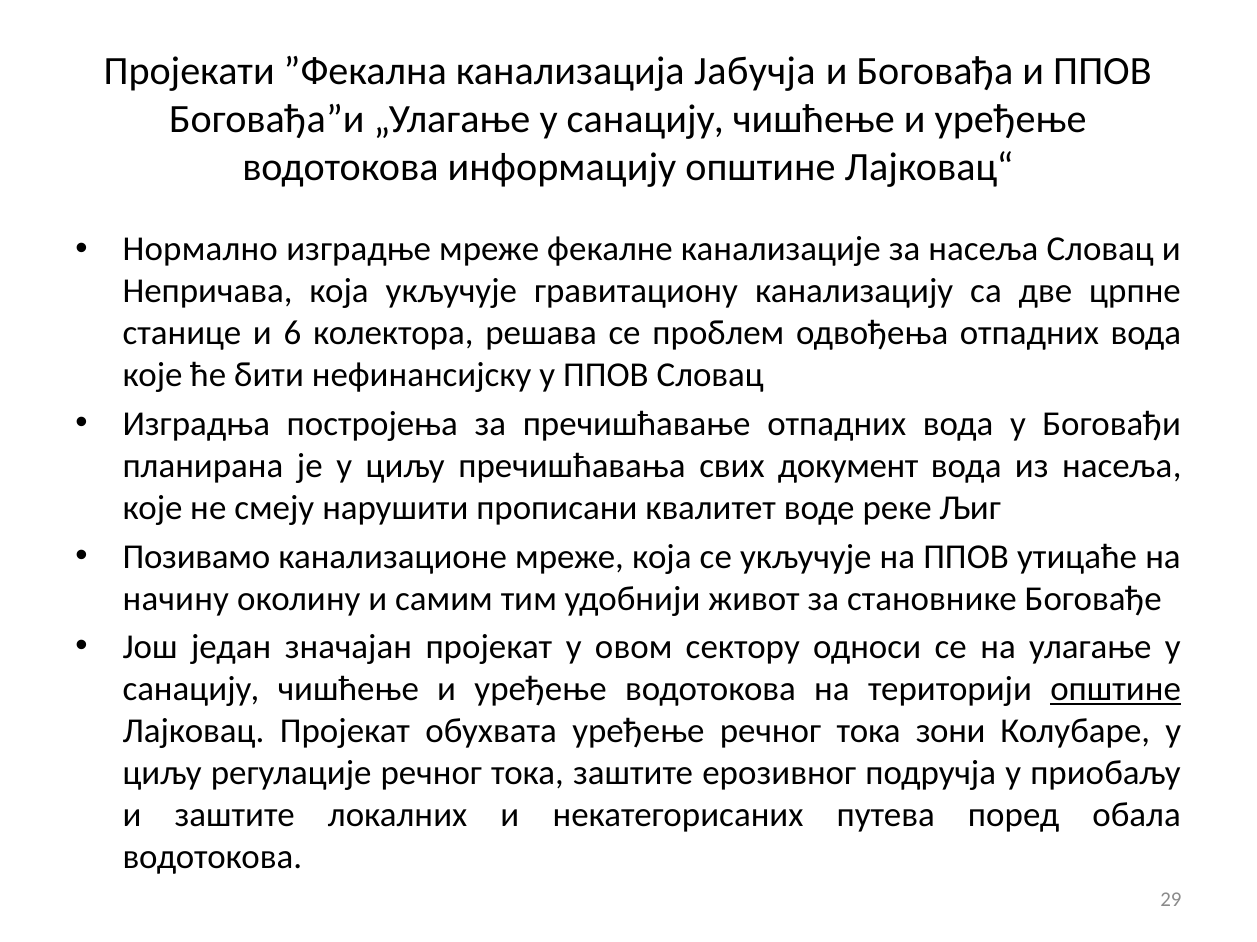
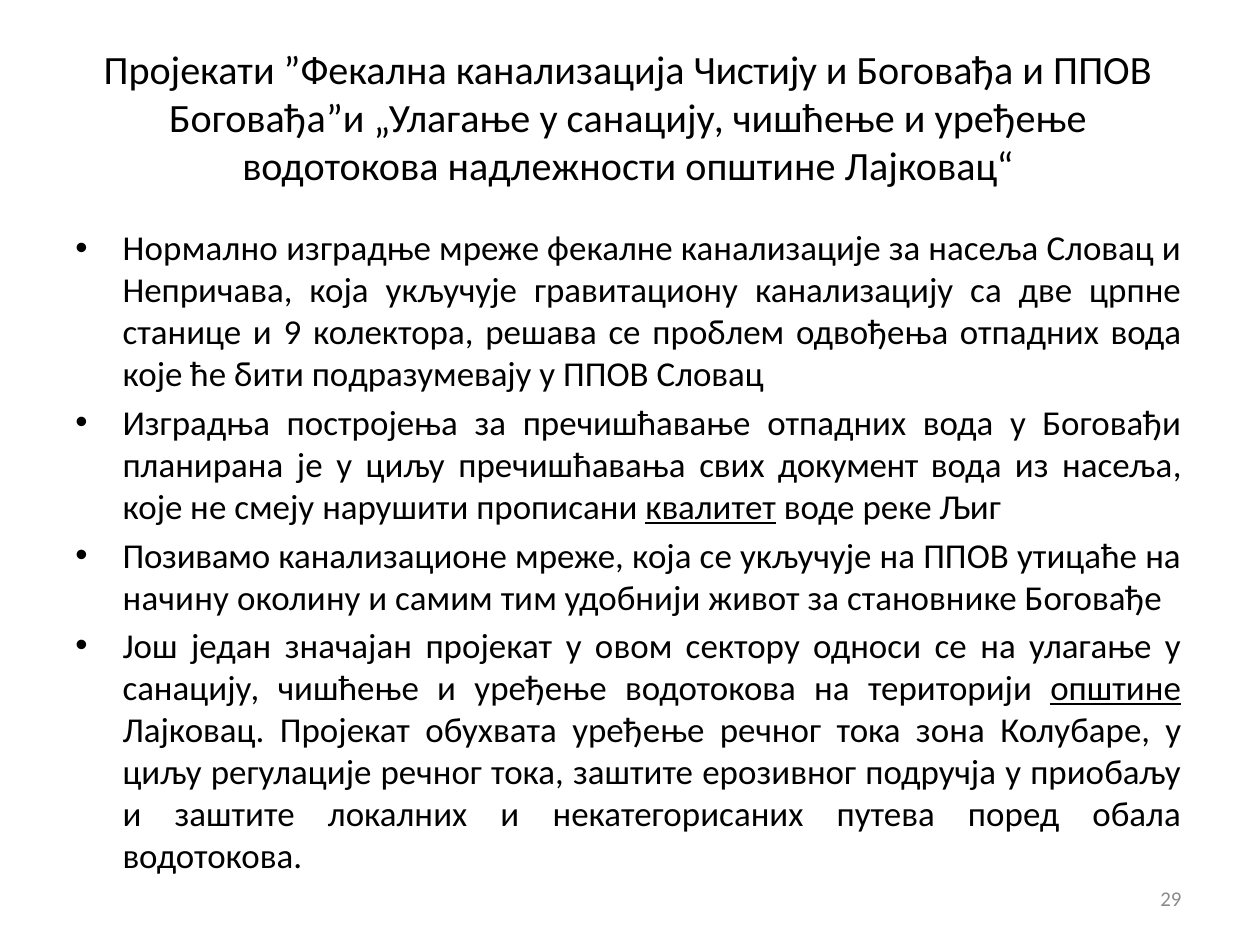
Јабучја: Јабучја -> Чистију
информацију: информацију -> надлежности
6: 6 -> 9
нeфинaнсиjску: нeфинaнсиjску -> подразумевају
квалитет underline: none -> present
зони: зони -> зона
